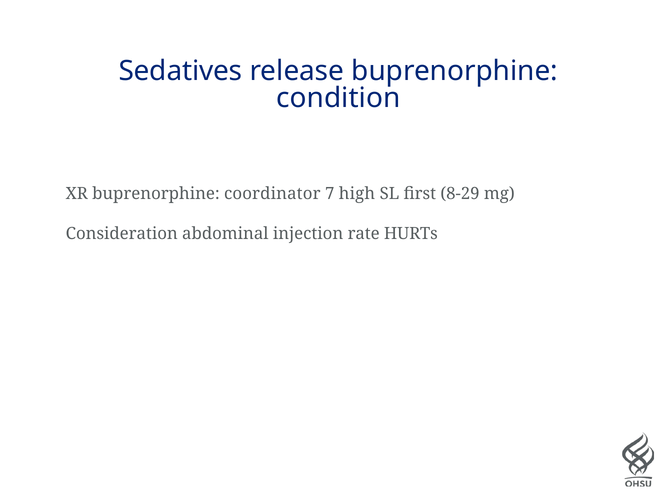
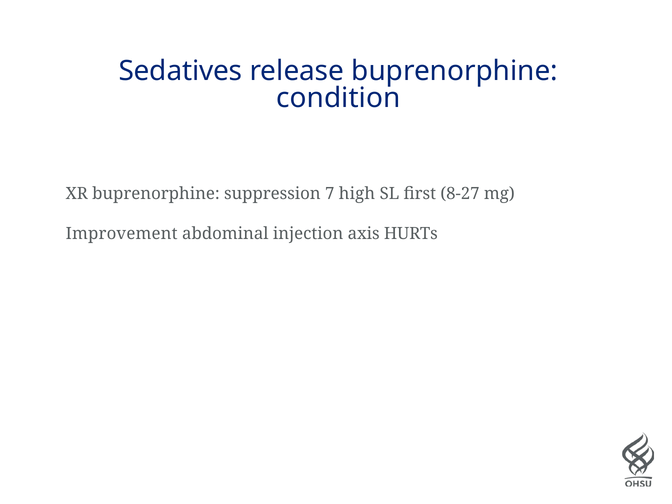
coordinator: coordinator -> suppression
8-29: 8-29 -> 8-27
Consideration: Consideration -> Improvement
rate: rate -> axis
